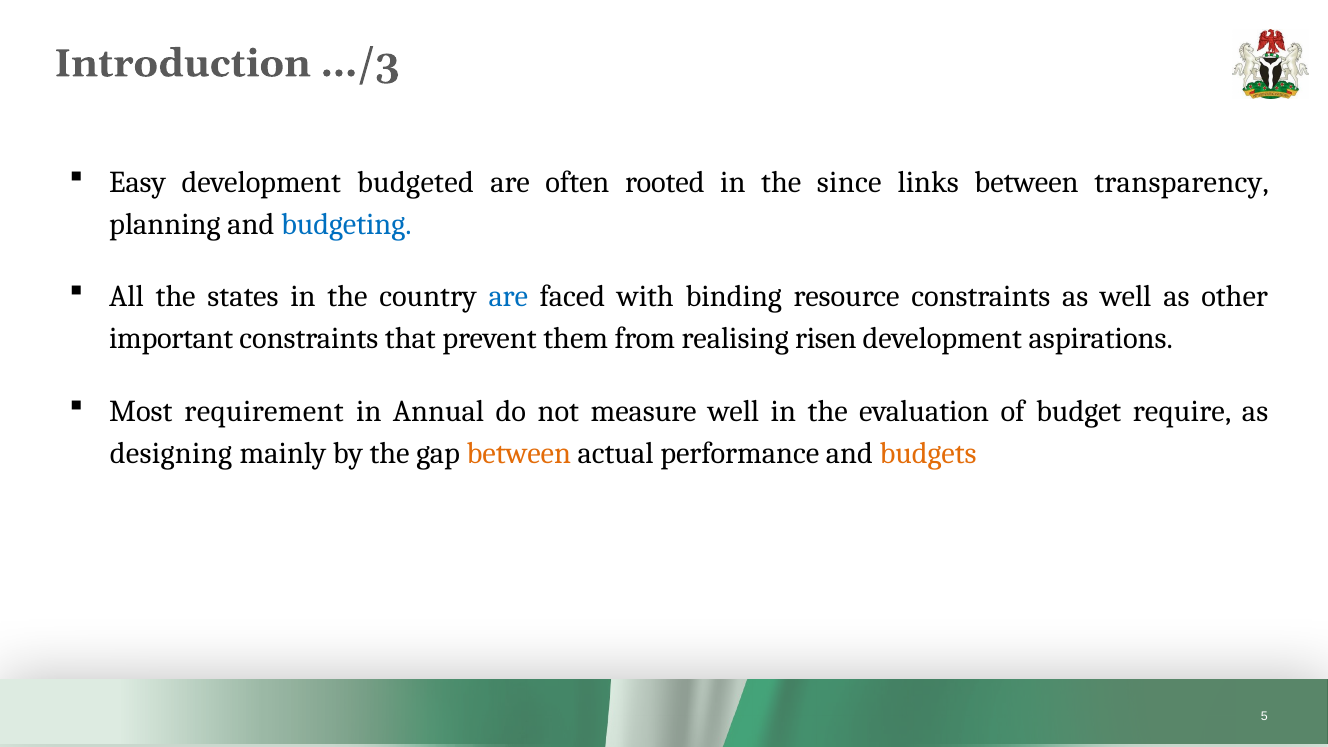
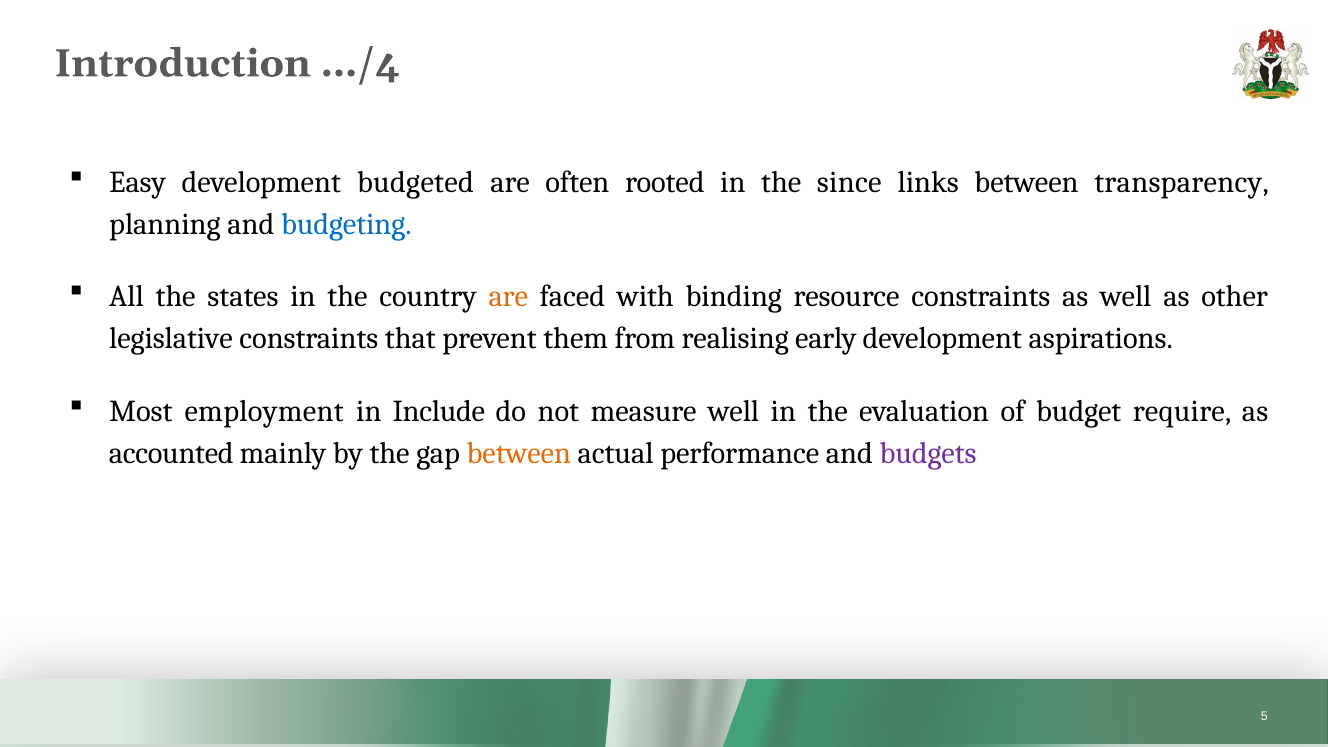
…/3: …/3 -> …/4
are at (508, 297) colour: blue -> orange
important: important -> legislative
risen: risen -> early
requirement: requirement -> employment
Annual: Annual -> Include
designing: designing -> accounted
budgets colour: orange -> purple
